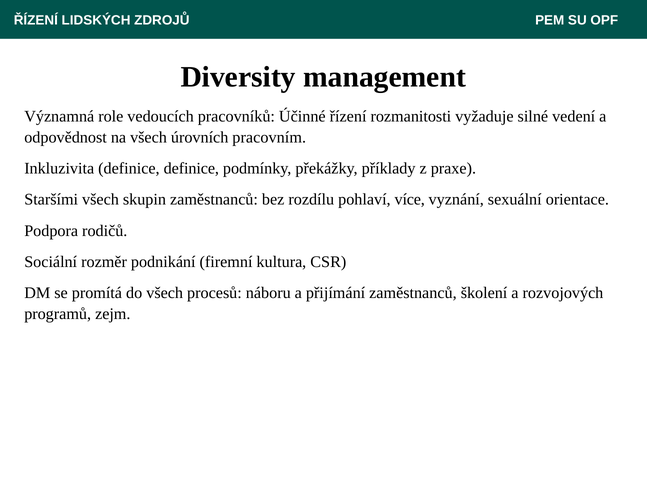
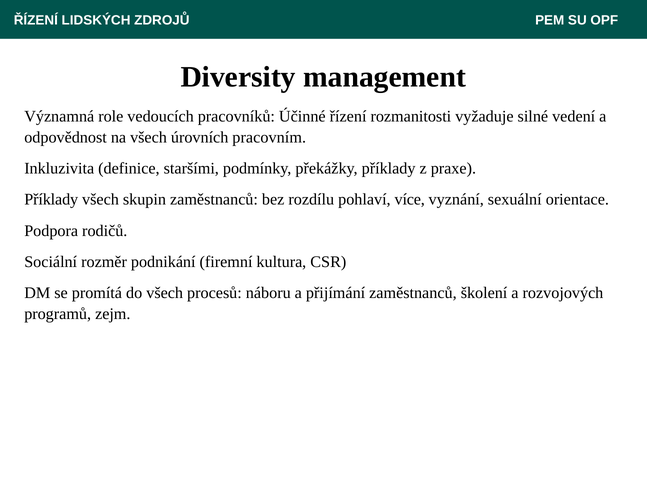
definice definice: definice -> staršími
Staršími at (51, 200): Staršími -> Příklady
